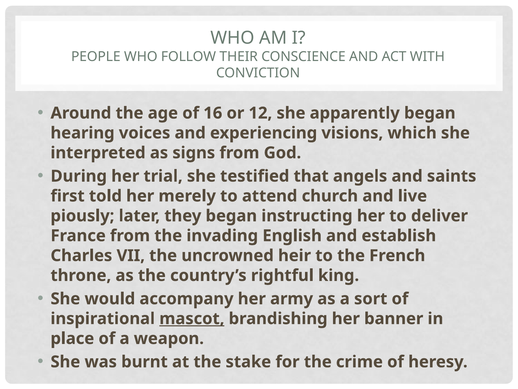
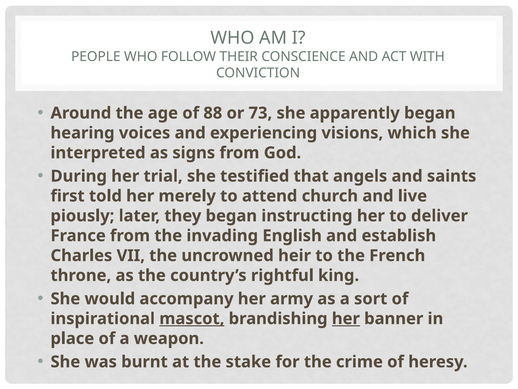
16: 16 -> 88
12: 12 -> 73
her at (346, 318) underline: none -> present
